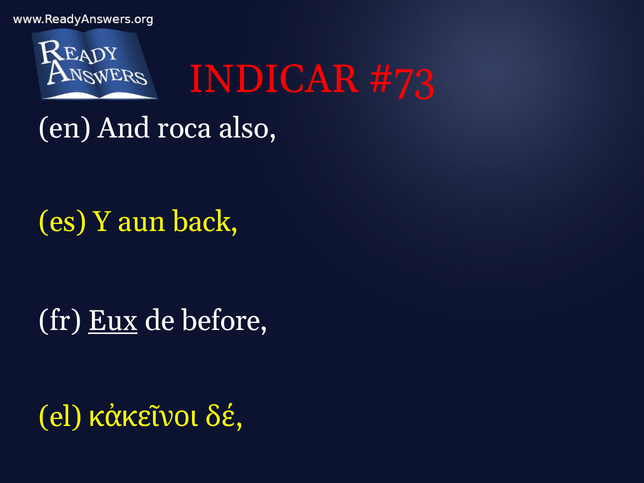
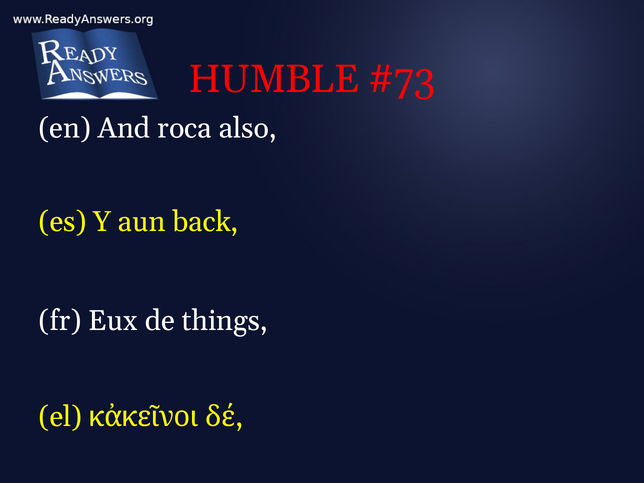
INDICAR: INDICAR -> HUMBLE
Eux underline: present -> none
before: before -> things
